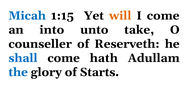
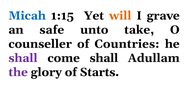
I come: come -> grave
into: into -> safe
Reserveth: Reserveth -> Countries
shall at (23, 58) colour: blue -> purple
come hath: hath -> shall
the colour: blue -> purple
